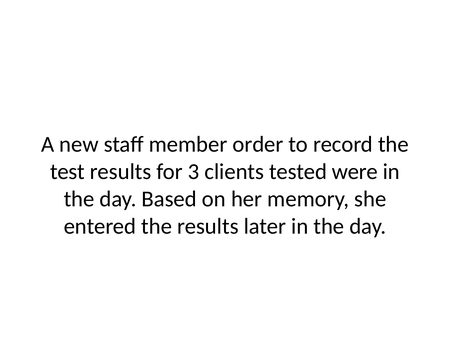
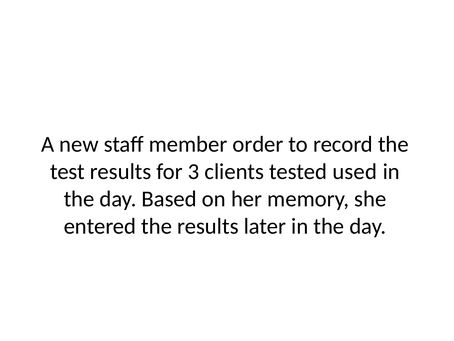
were: were -> used
